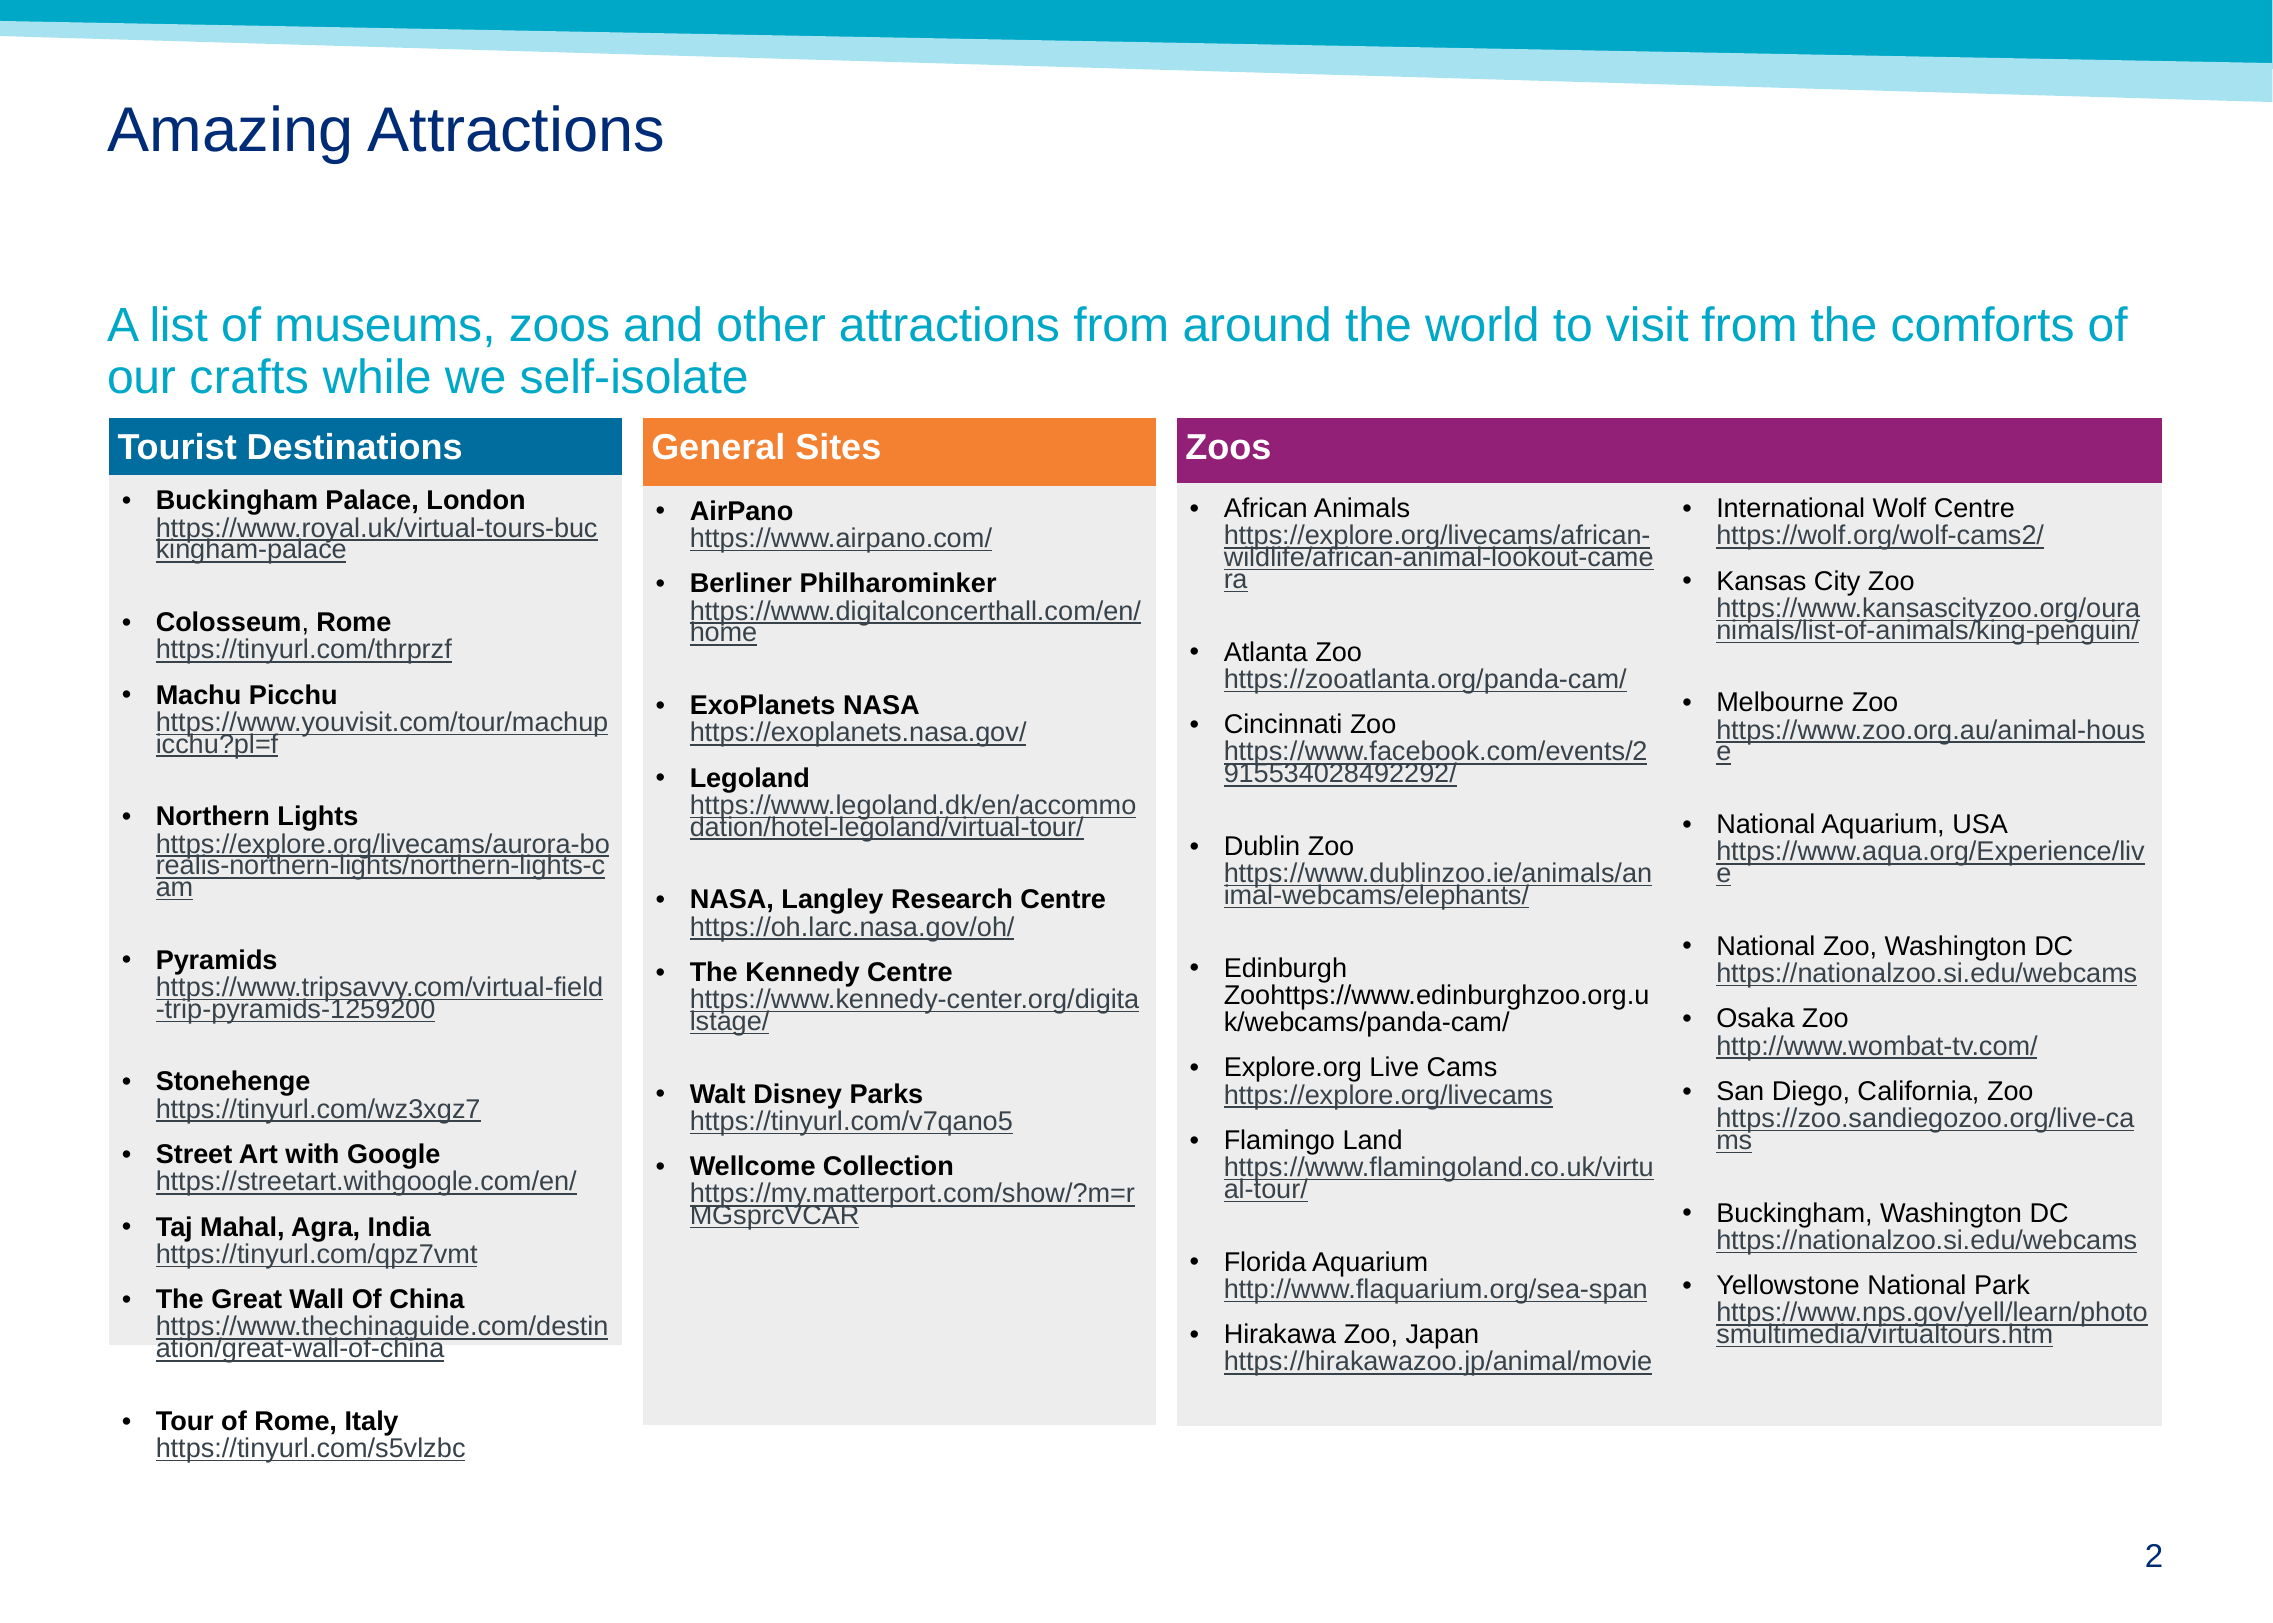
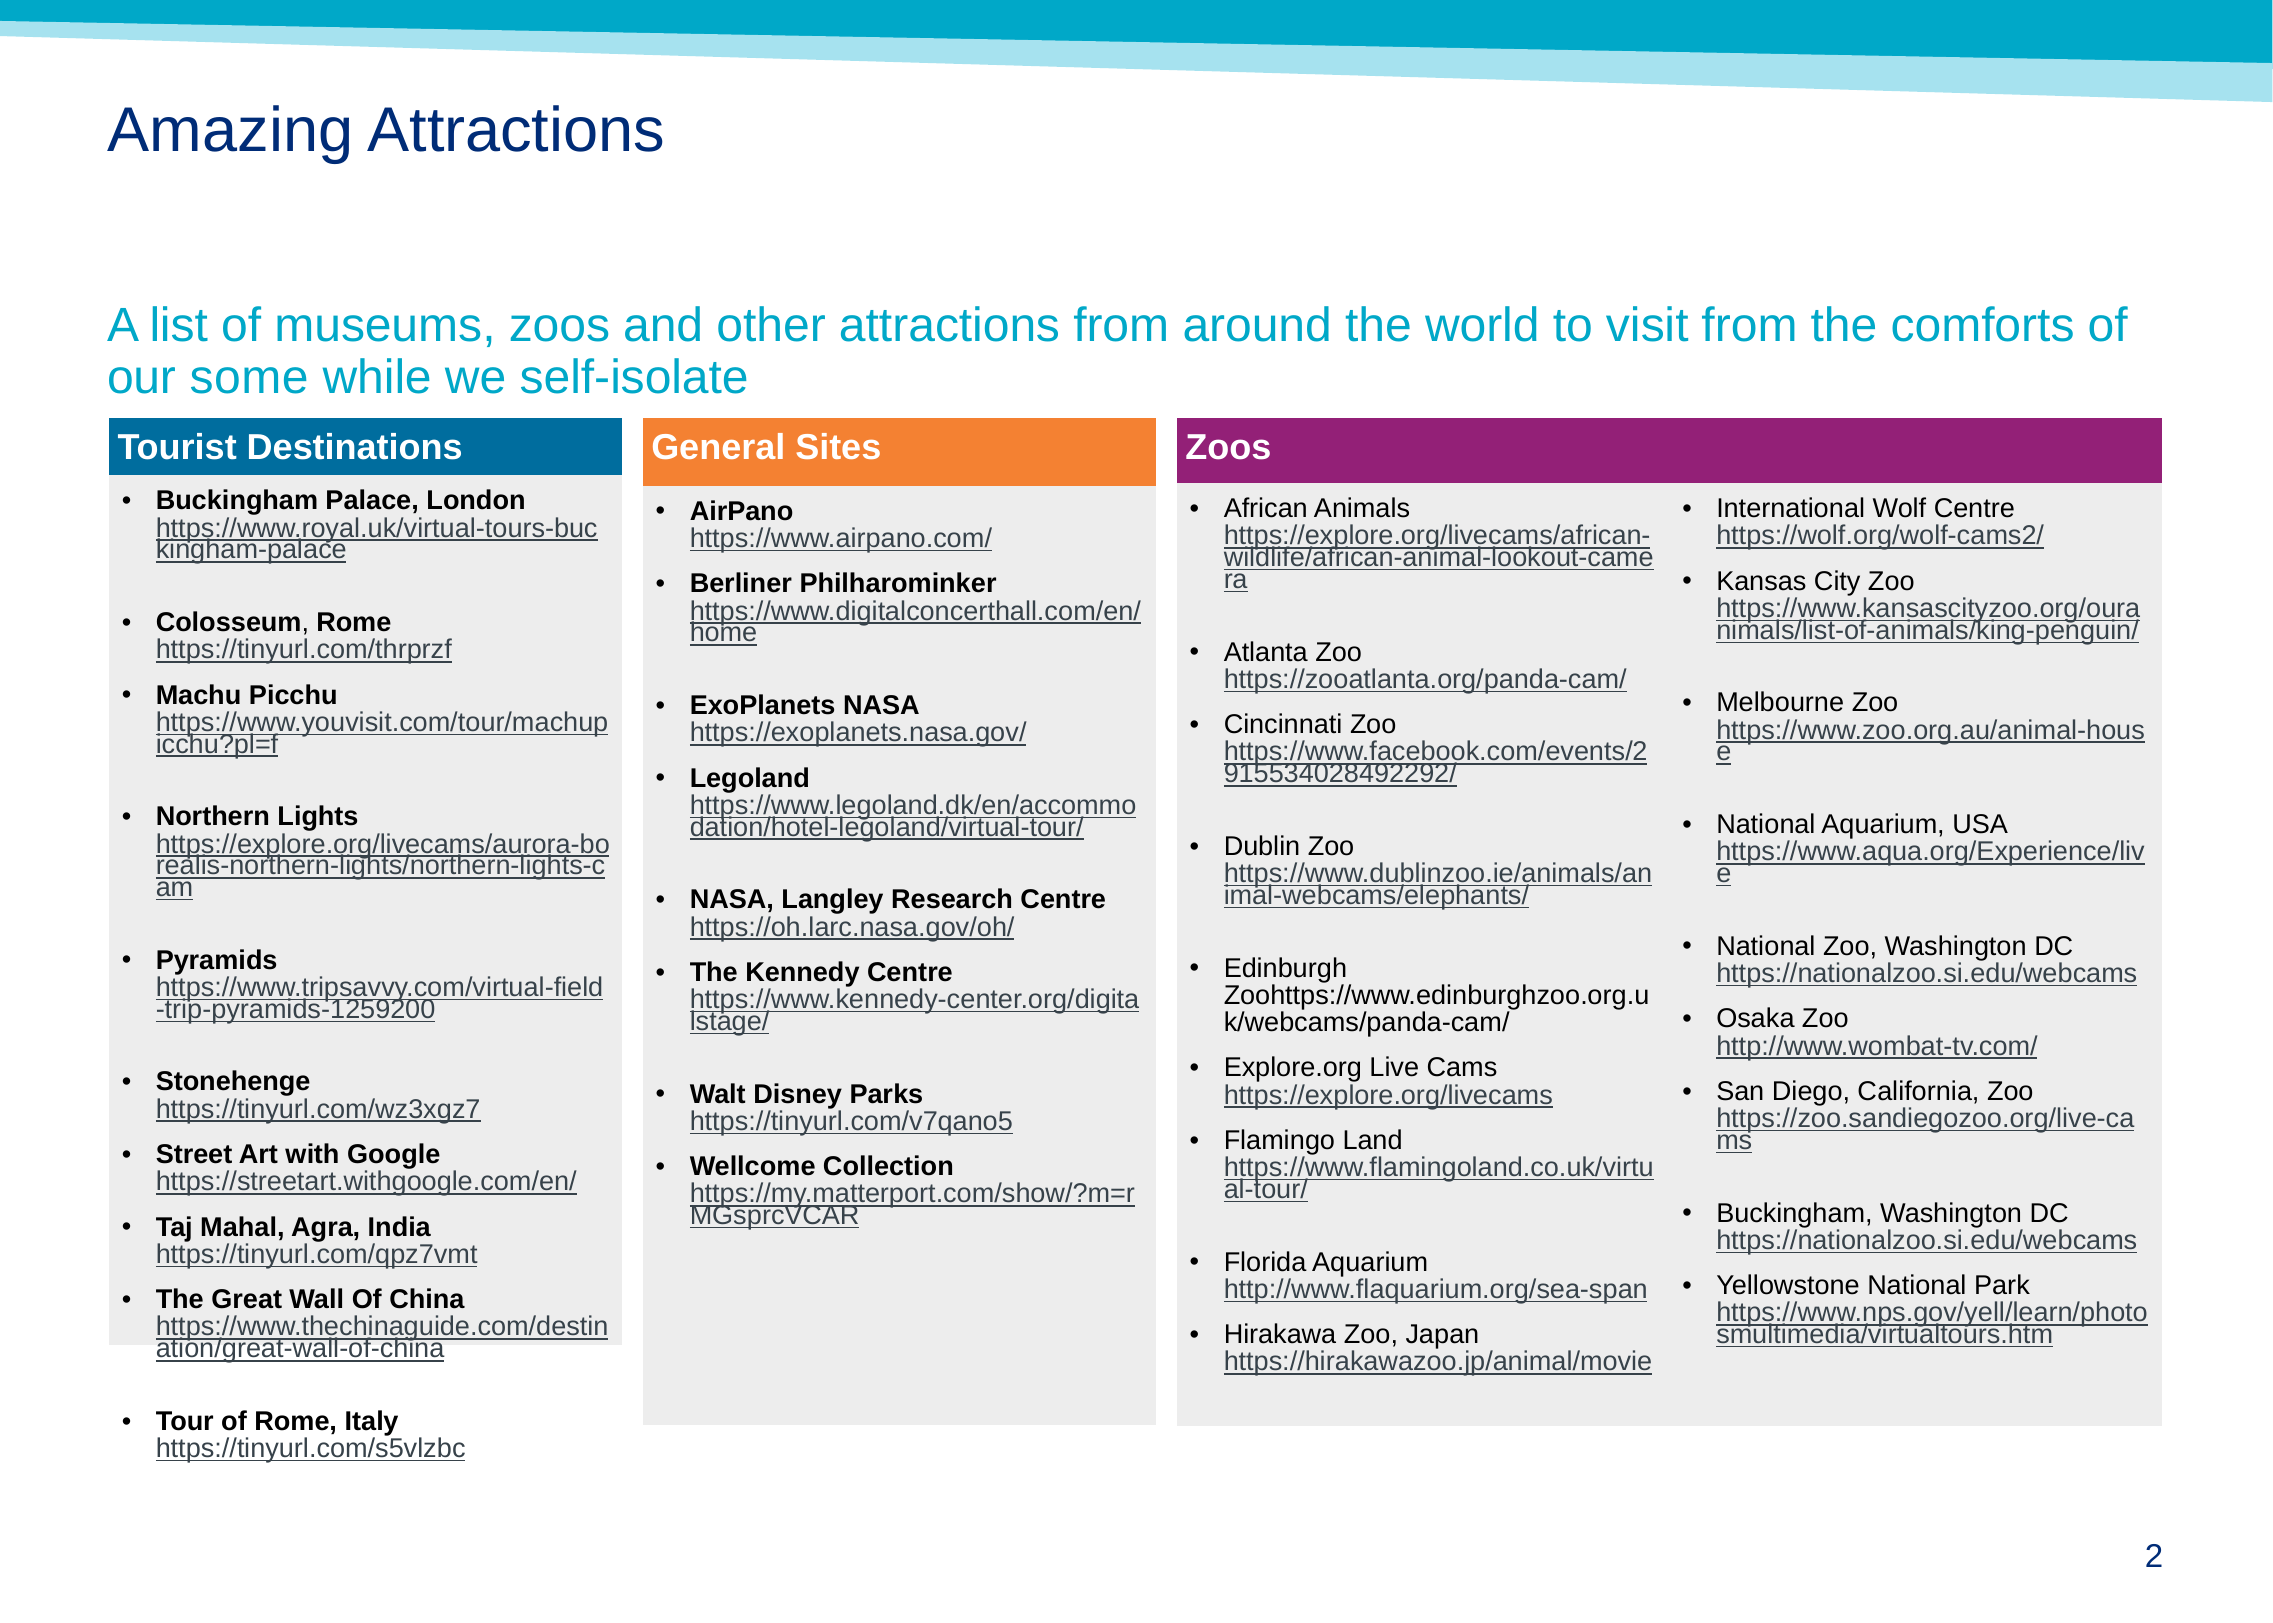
crafts: crafts -> some
